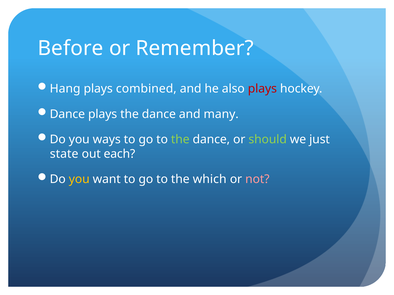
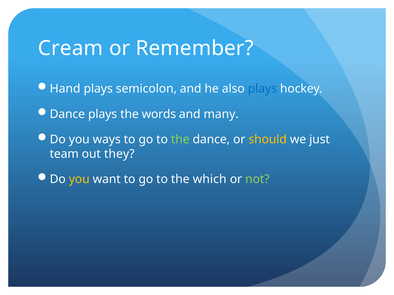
Before: Before -> Cream
Hang: Hang -> Hand
combined: combined -> semicolon
plays at (262, 89) colour: red -> blue
plays the dance: dance -> words
should colour: light green -> yellow
state: state -> team
each: each -> they
not colour: pink -> light green
